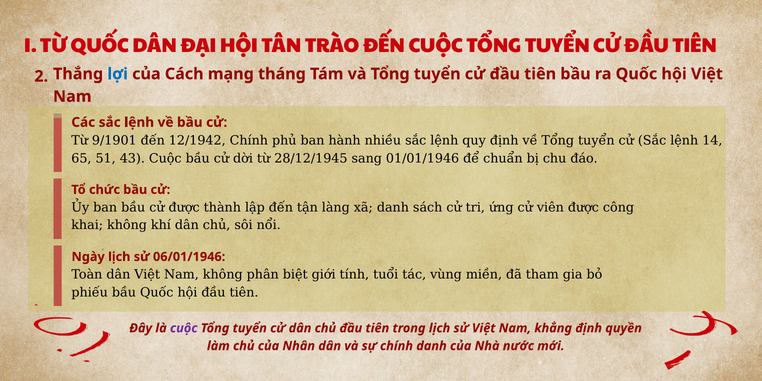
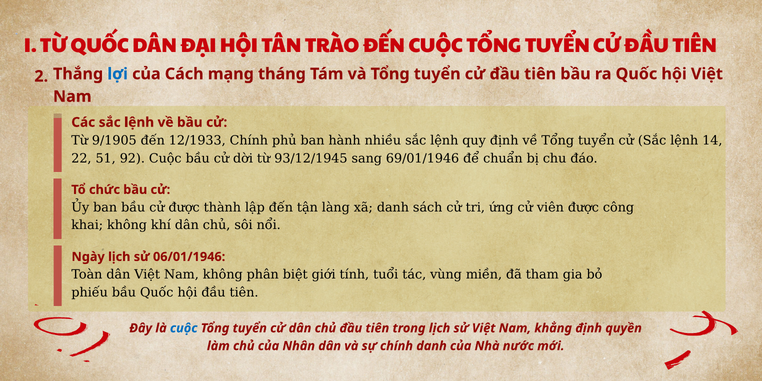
9/1901: 9/1901 -> 9/1905
12/1942: 12/1942 -> 12/1933
65: 65 -> 22
43: 43 -> 92
28/12/1945: 28/12/1945 -> 93/12/1945
01/01/1946: 01/01/1946 -> 69/01/1946
cuộc at (184, 328) colour: purple -> blue
